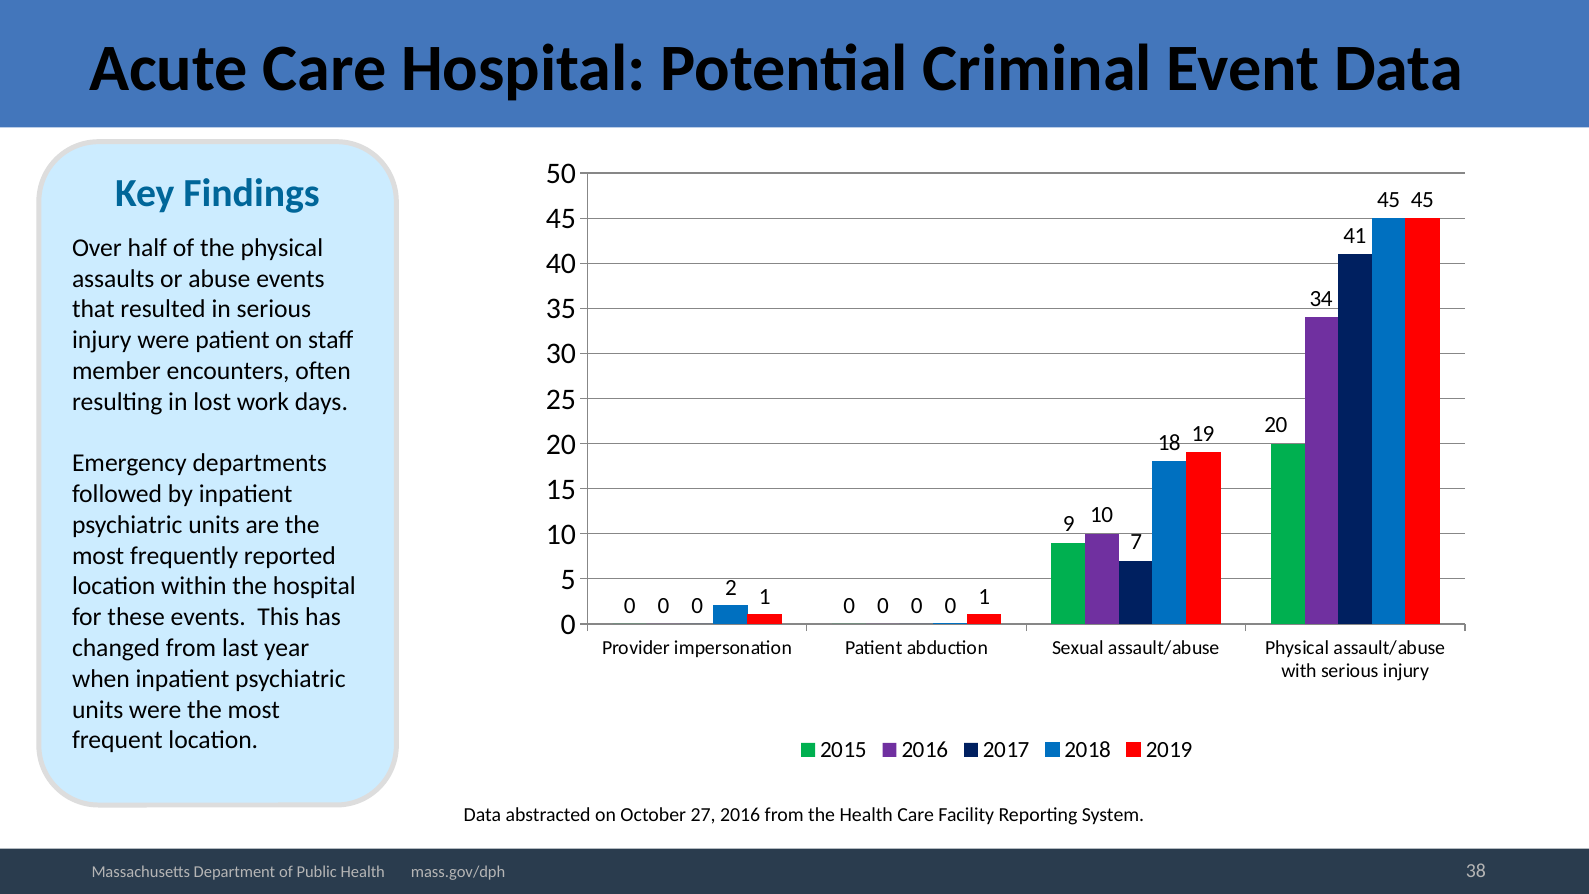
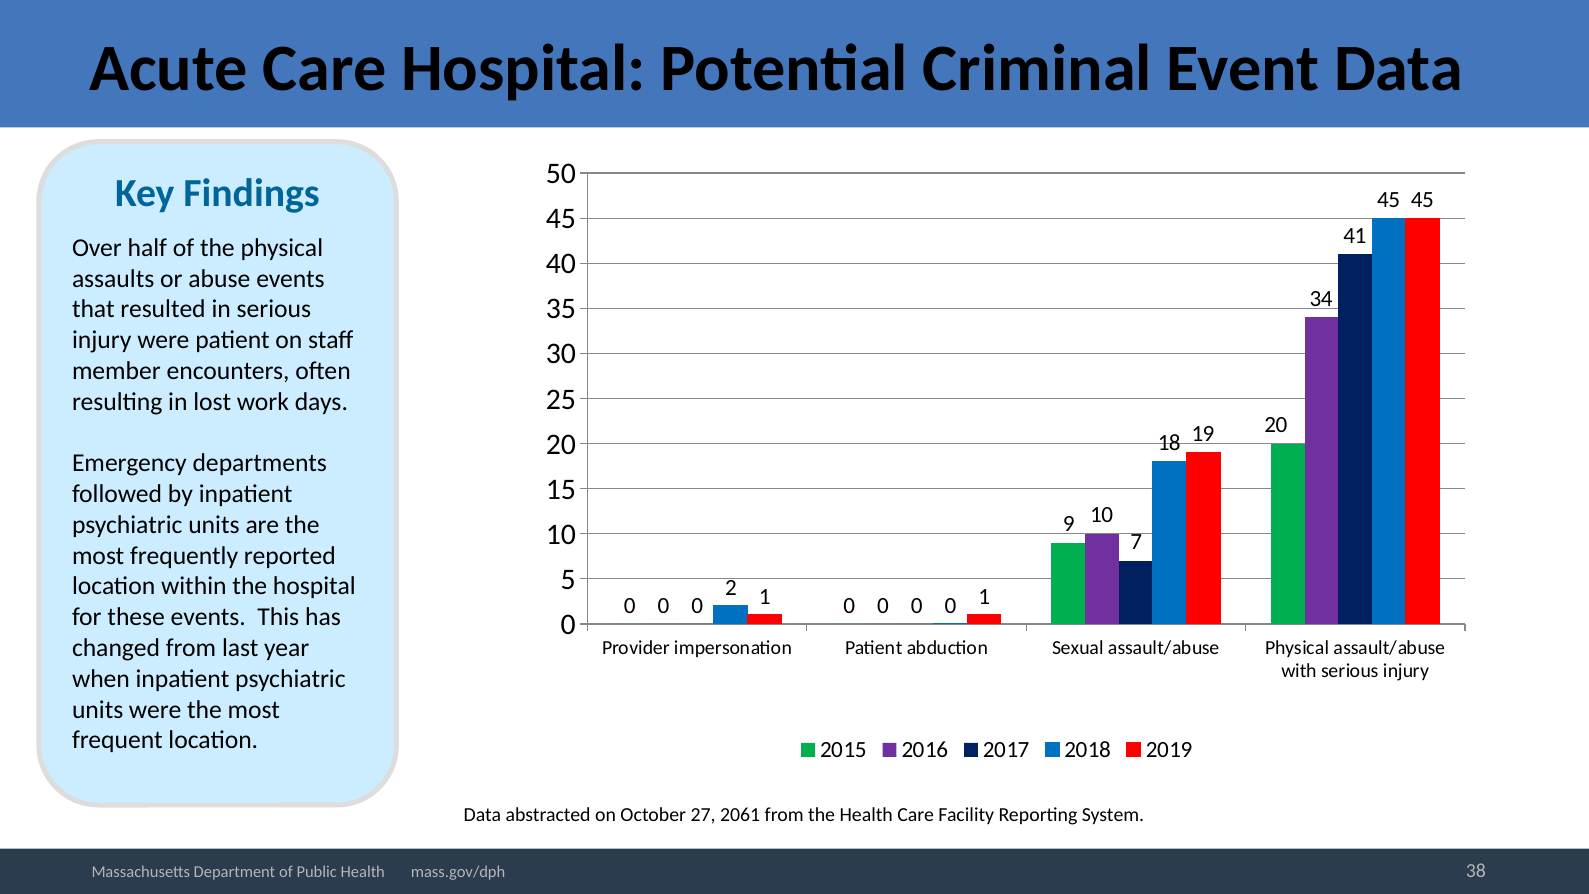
27 2016: 2016 -> 2061
